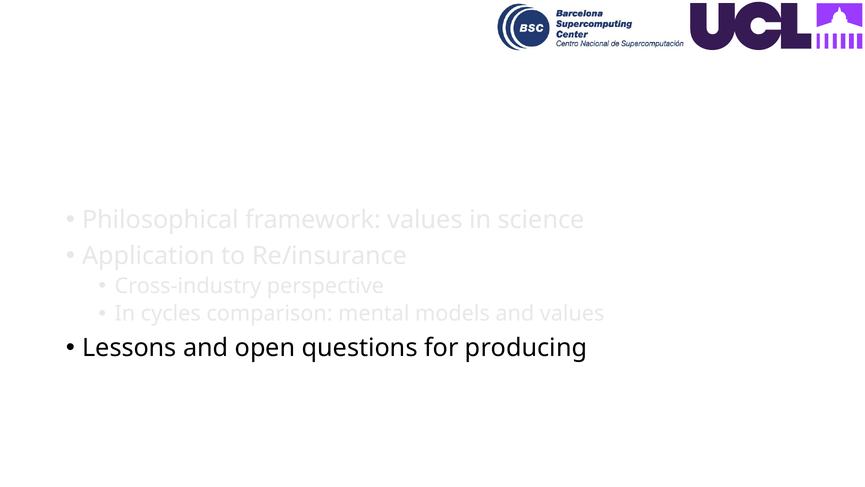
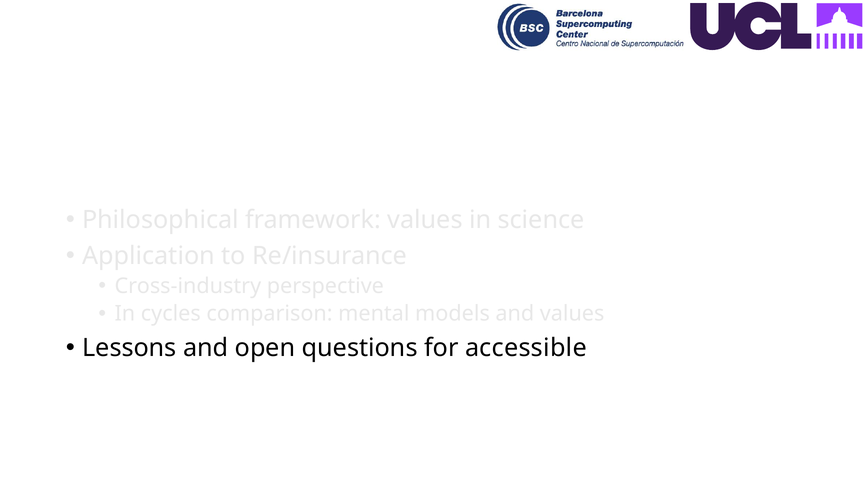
producing: producing -> accessible
